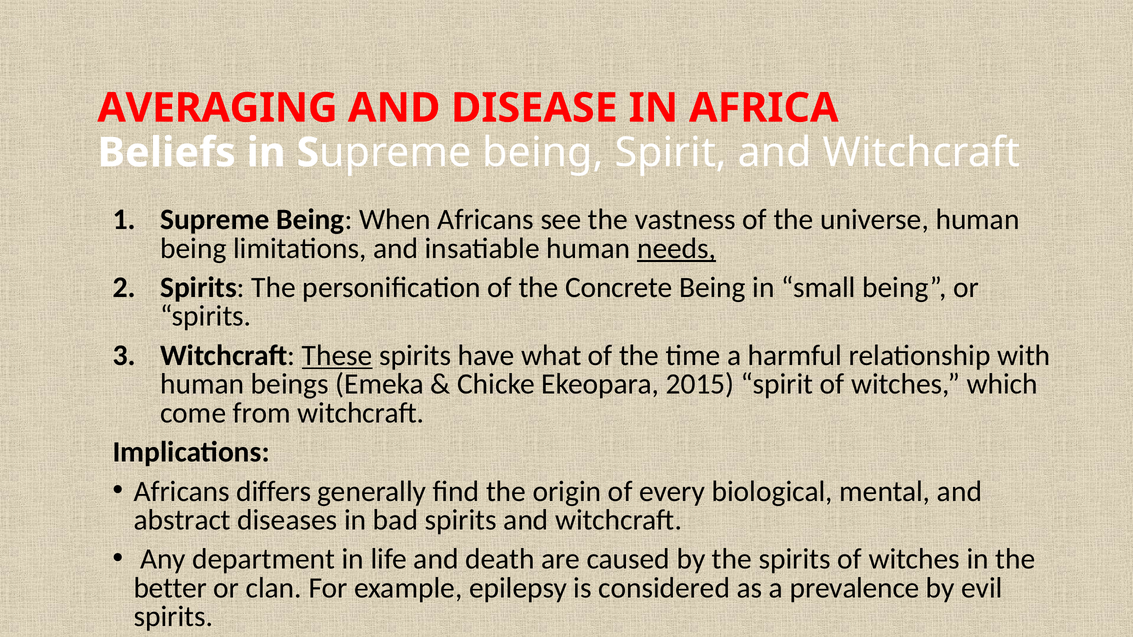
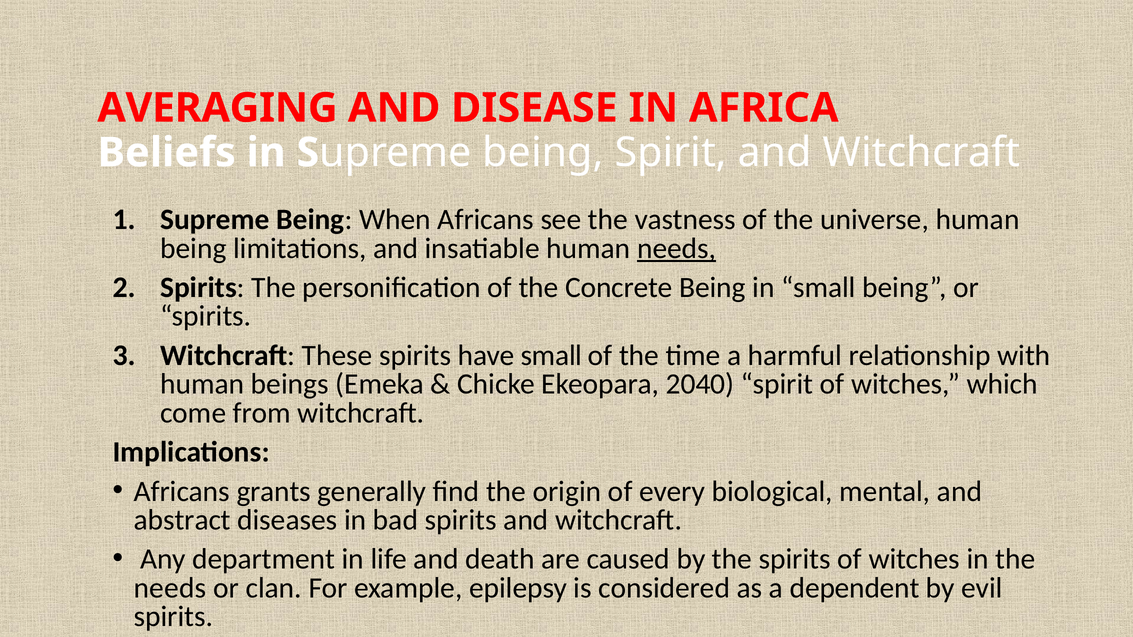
These underline: present -> none
have what: what -> small
2015: 2015 -> 2040
differs: differs -> grants
better at (170, 588): better -> needs
prevalence: prevalence -> dependent
